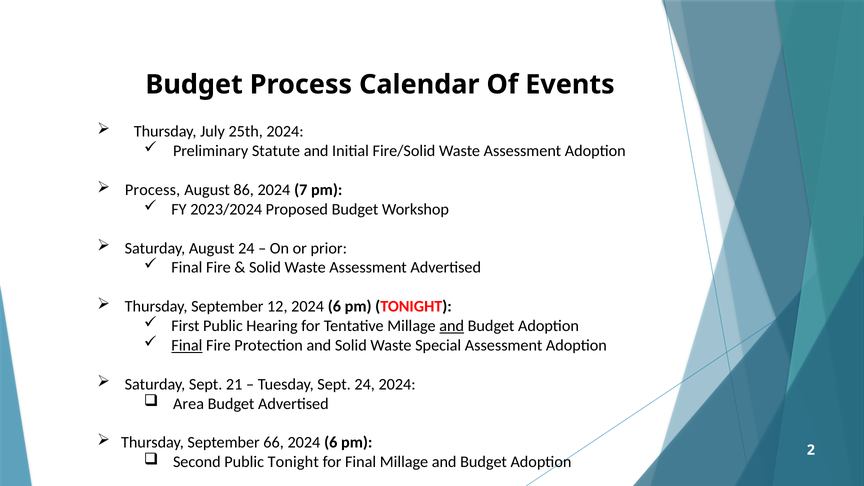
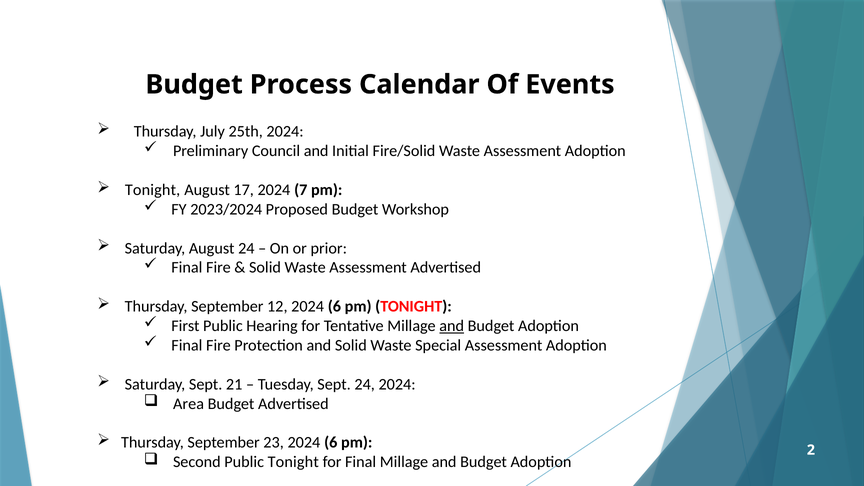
Statute: Statute -> Council
Process at (153, 190): Process -> Tonight
86: 86 -> 17
Final at (187, 345) underline: present -> none
66: 66 -> 23
